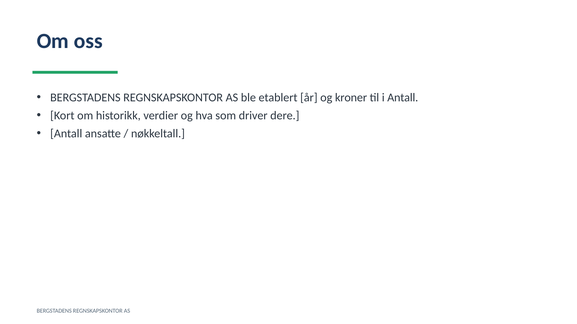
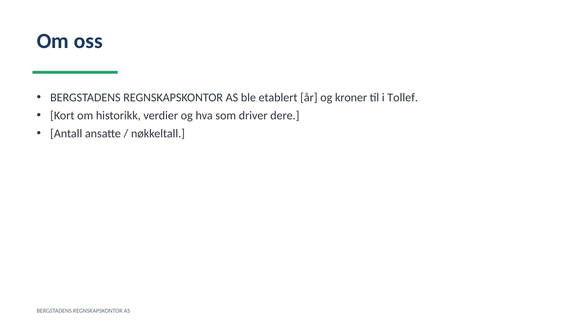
i Antall: Antall -> Tollef
